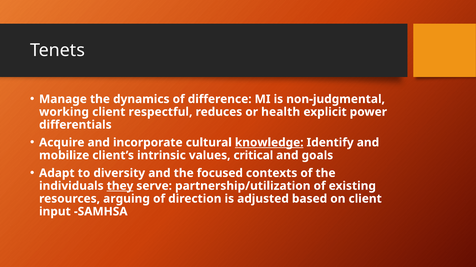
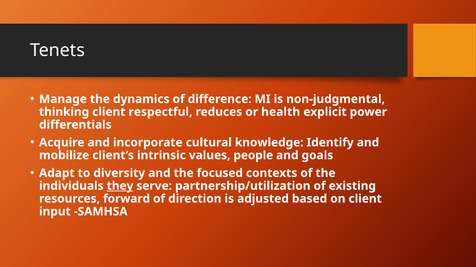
working: working -> thinking
knowledge underline: present -> none
critical: critical -> people
arguing: arguing -> forward
